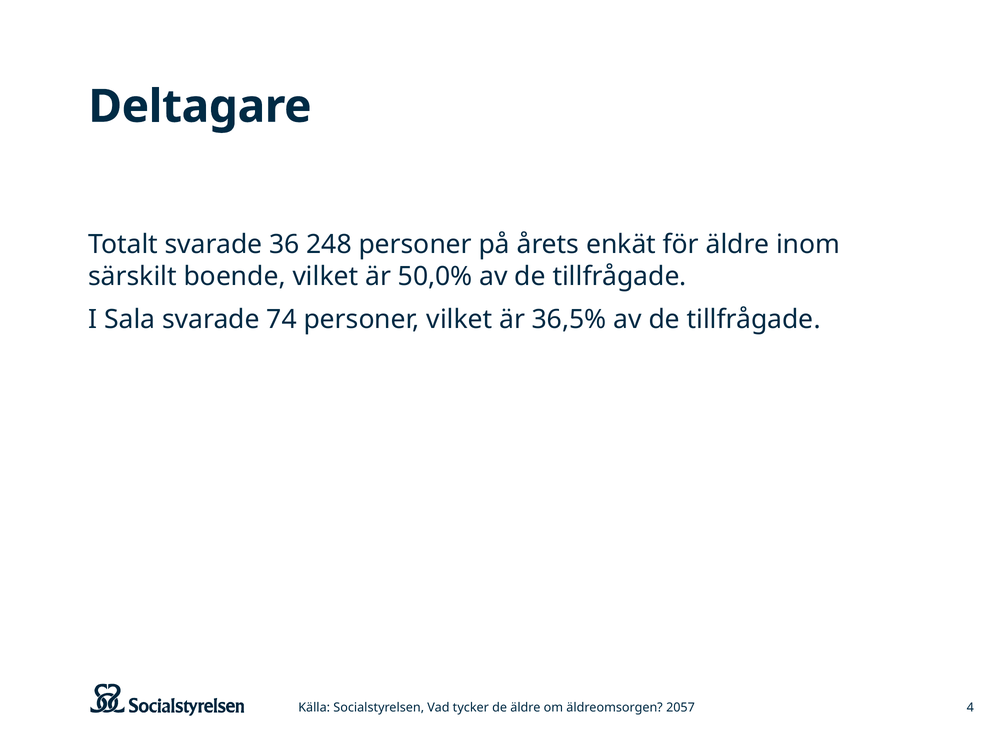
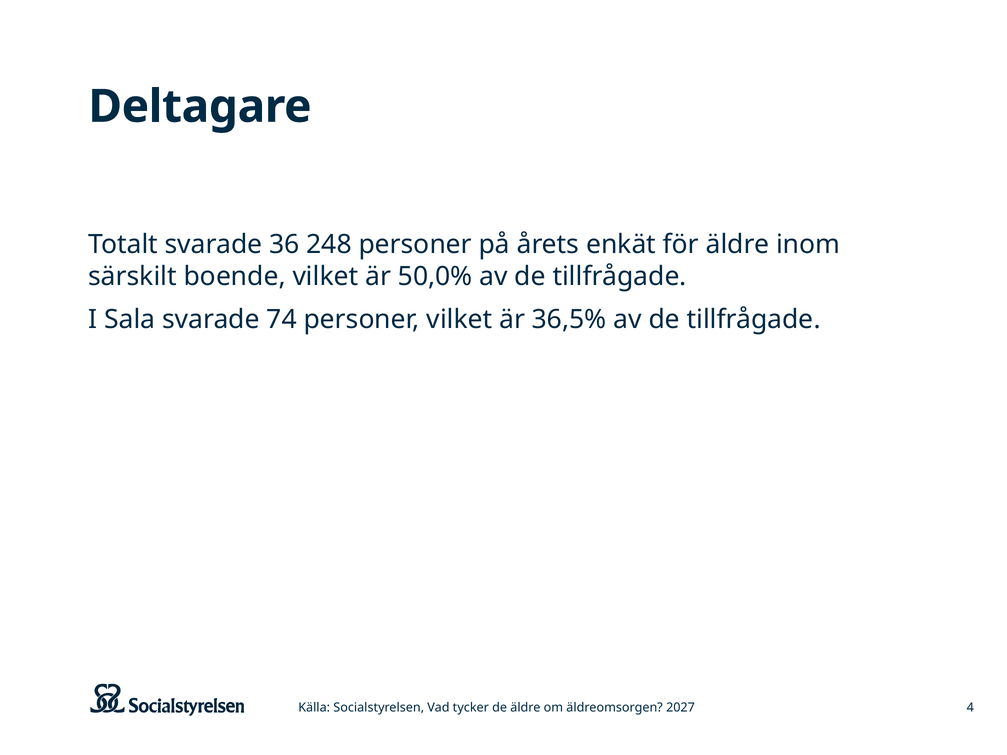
2057: 2057 -> 2027
